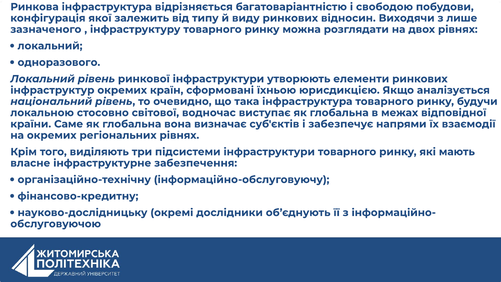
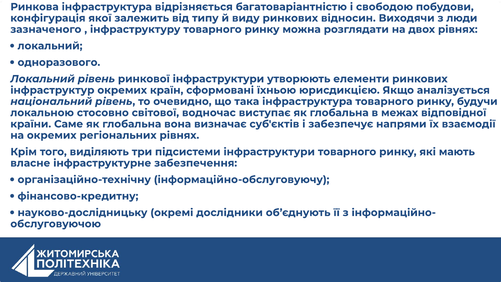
лише: лише -> люди
